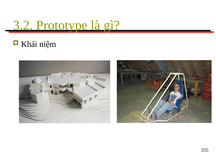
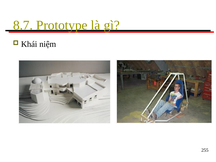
3.2: 3.2 -> 8.7
